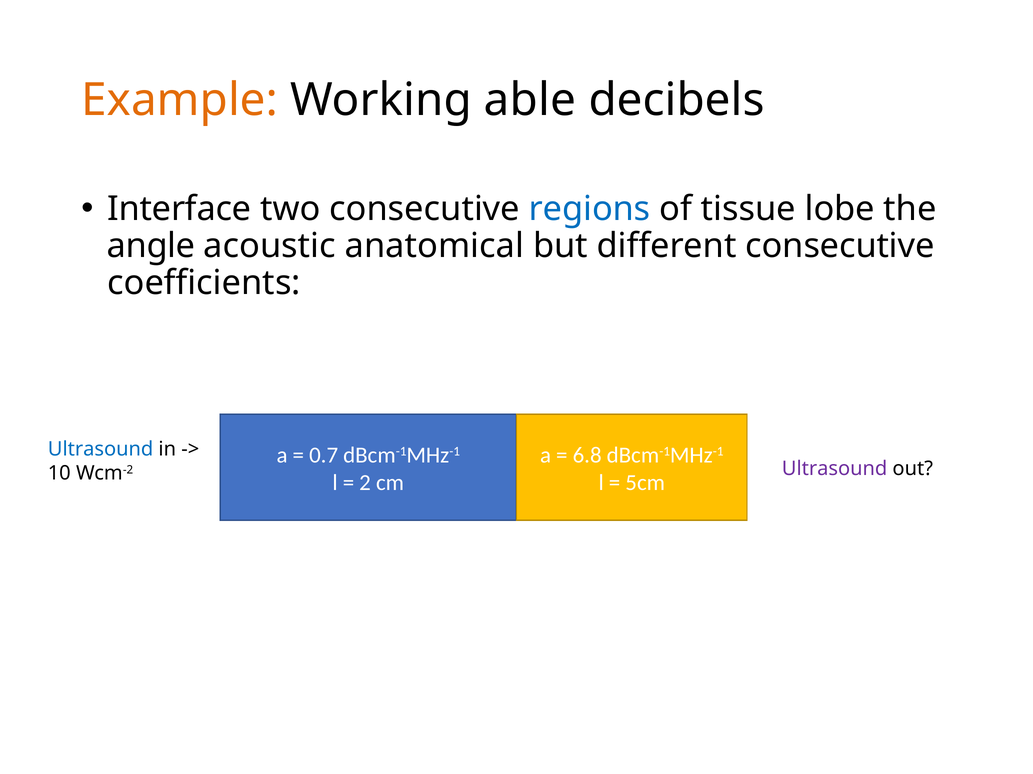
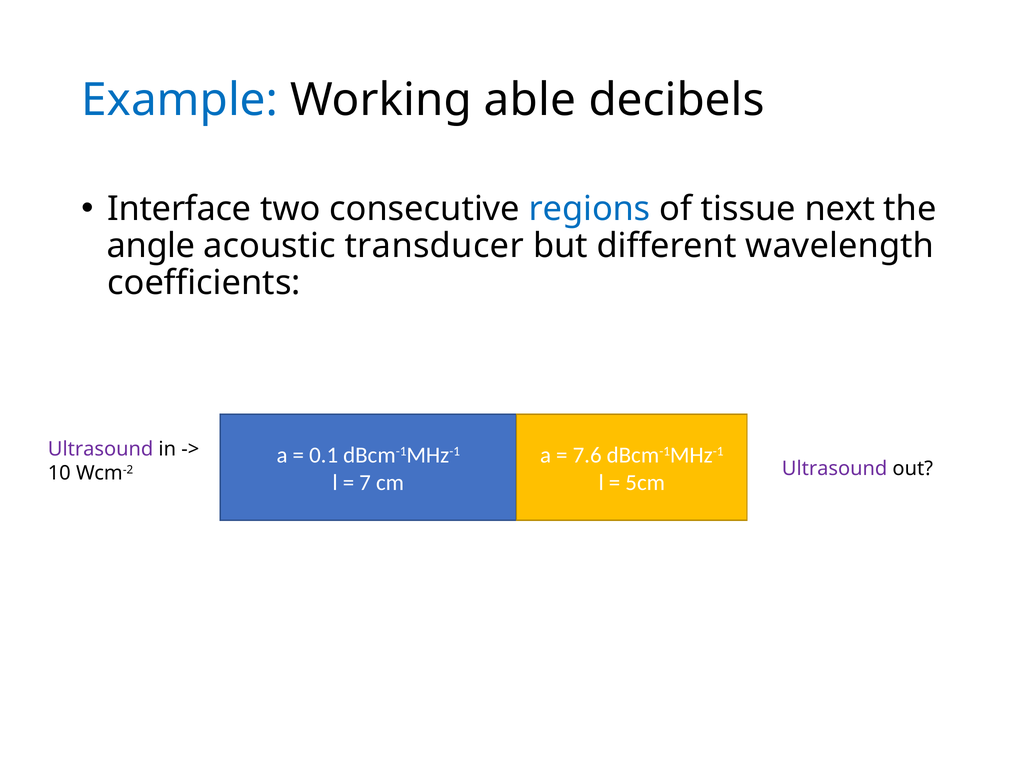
Example colour: orange -> blue
lobe: lobe -> next
anatomical: anatomical -> transducer
different consecutive: consecutive -> wavelength
Ultrasound at (101, 450) colour: blue -> purple
0.7: 0.7 -> 0.1
6.8: 6.8 -> 7.6
2: 2 -> 7
